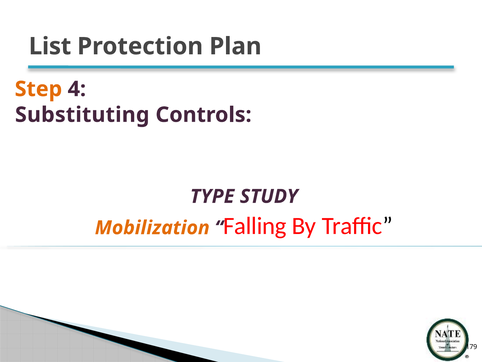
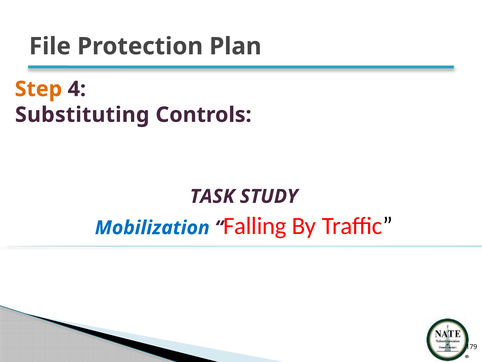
List: List -> File
TYPE: TYPE -> TASK
Mobilization colour: orange -> blue
